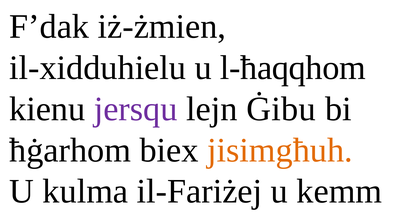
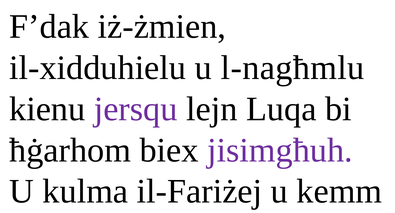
l-ħaqqhom: l-ħaqqhom -> l-nagħmlu
Ġibu: Ġibu -> Luqa
jisimgħuh colour: orange -> purple
